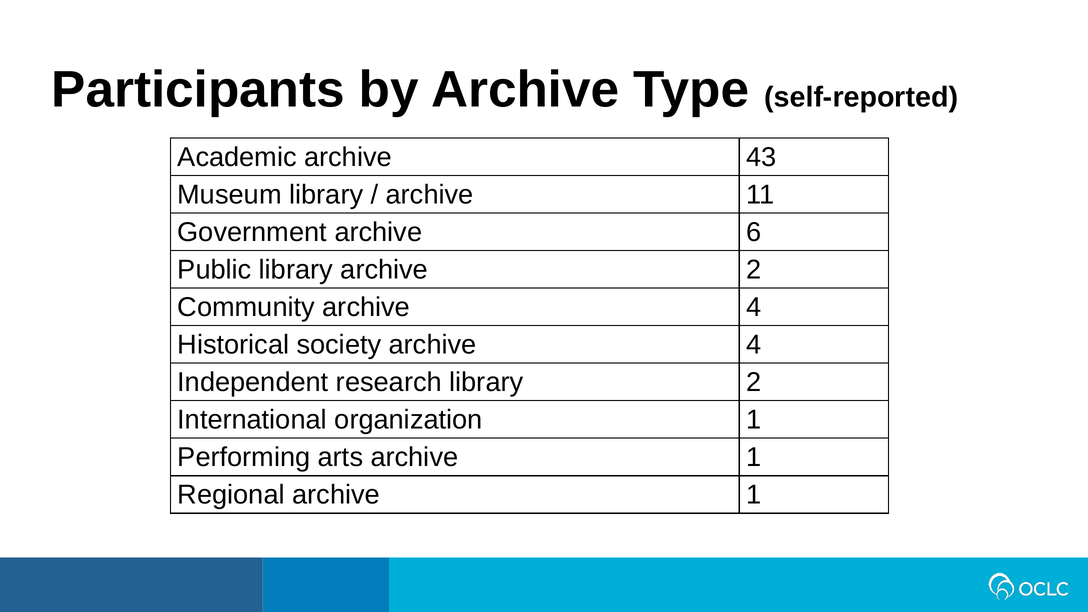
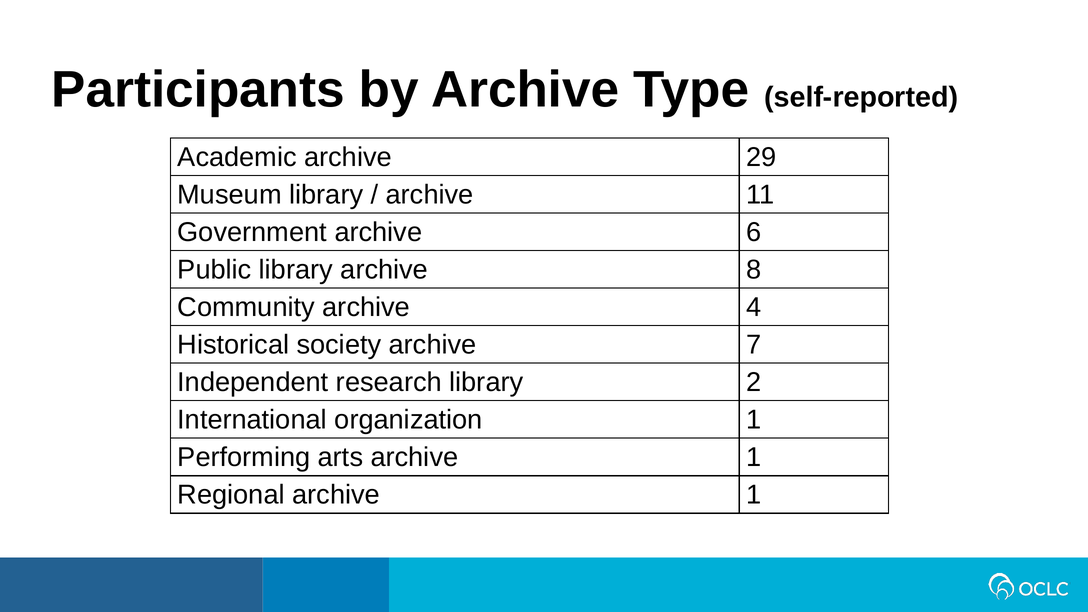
43: 43 -> 29
archive 2: 2 -> 8
society archive 4: 4 -> 7
